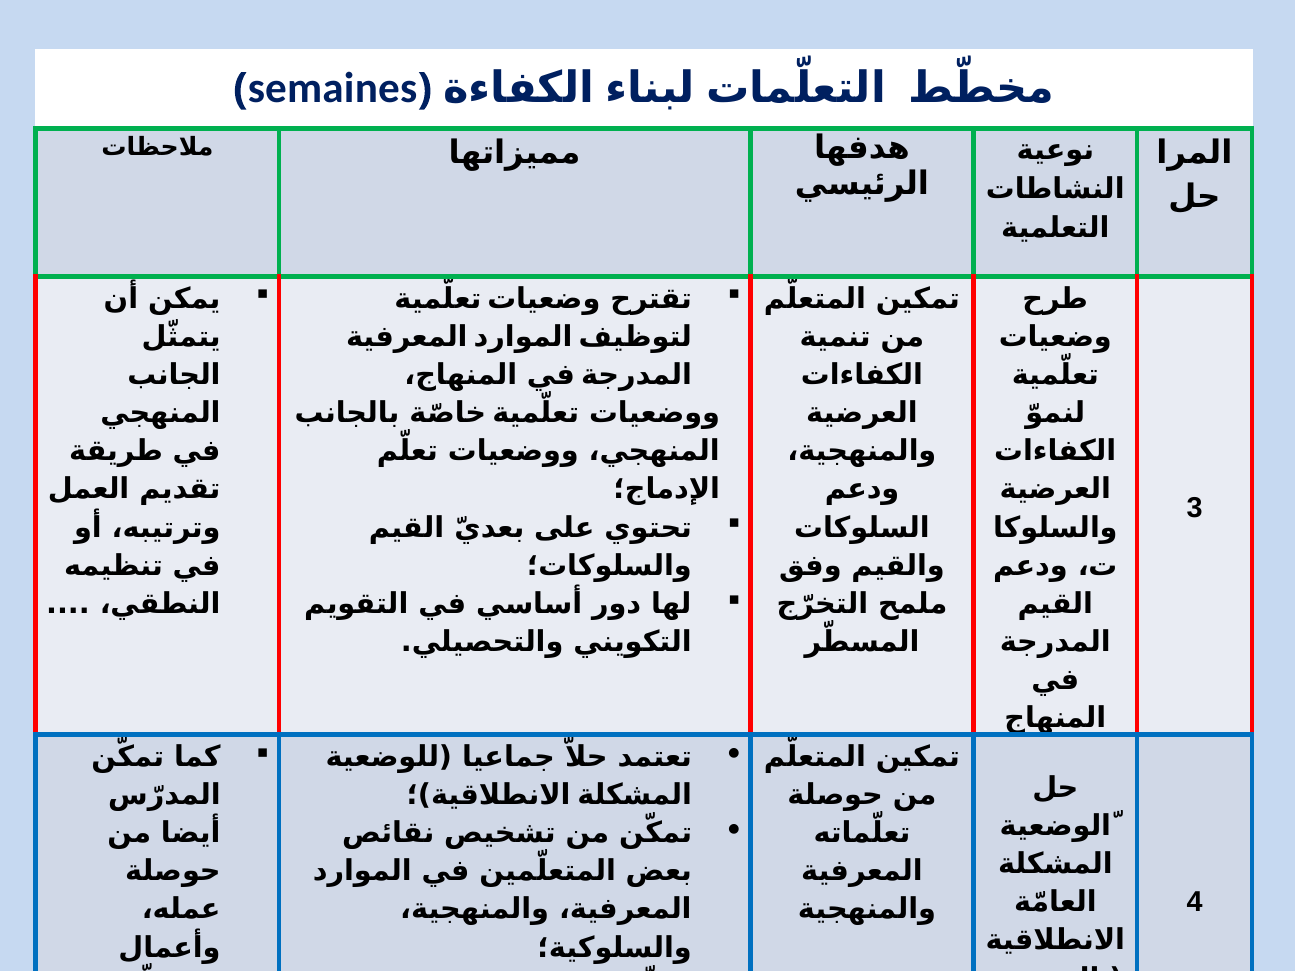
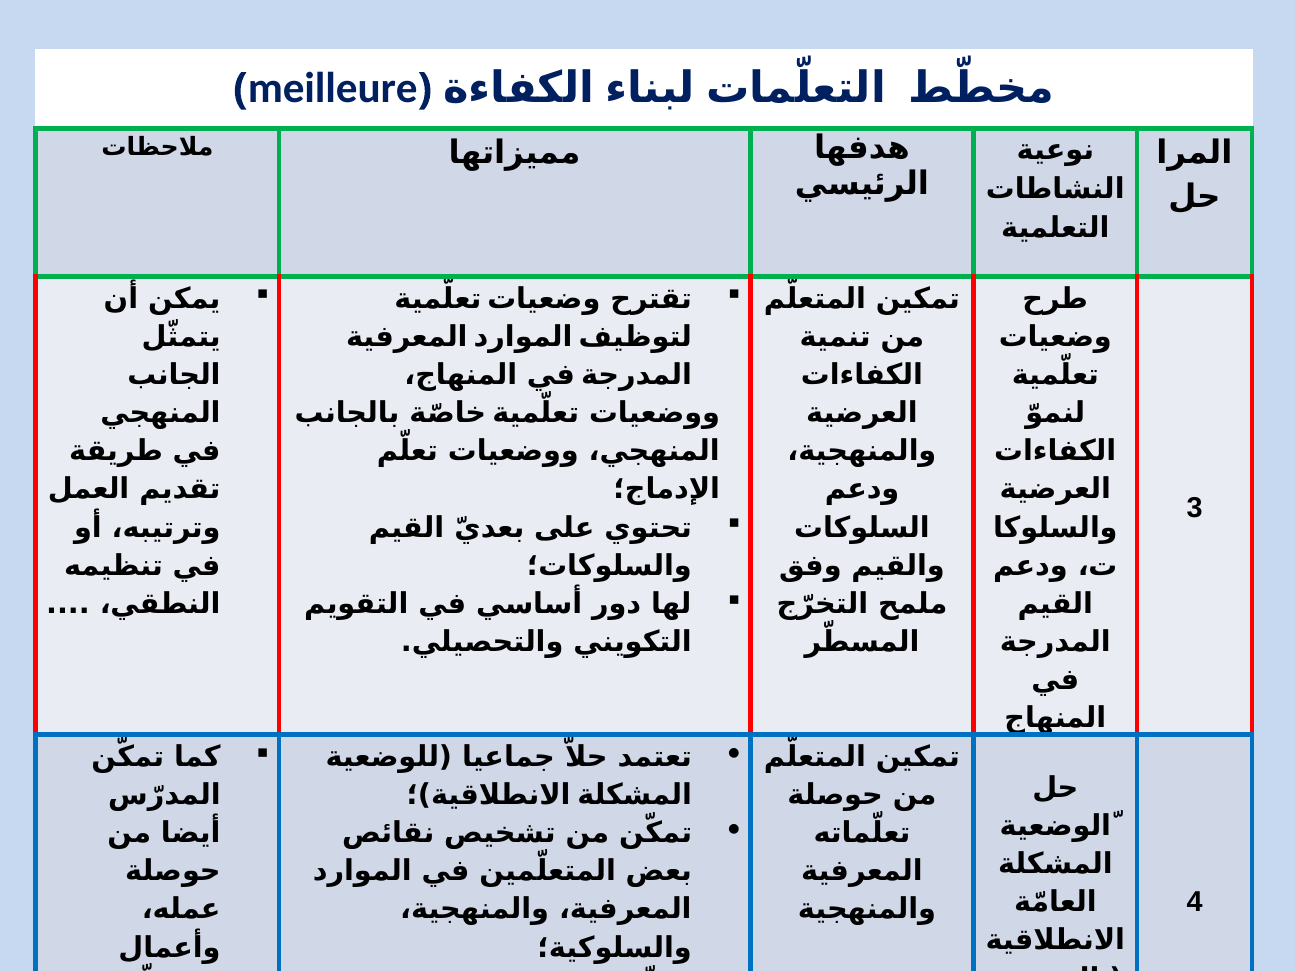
semaines: semaines -> meilleure
